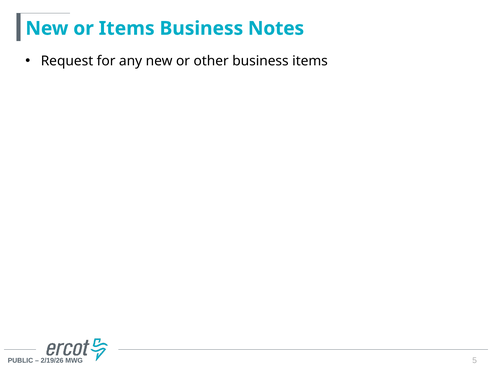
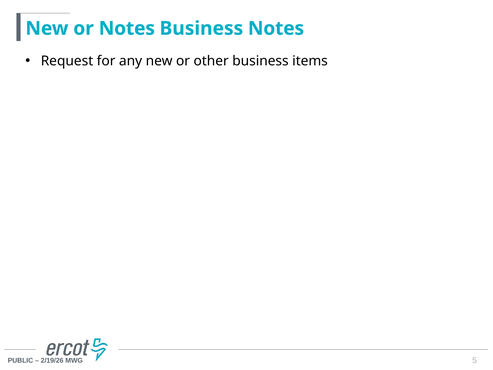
or Items: Items -> Notes
